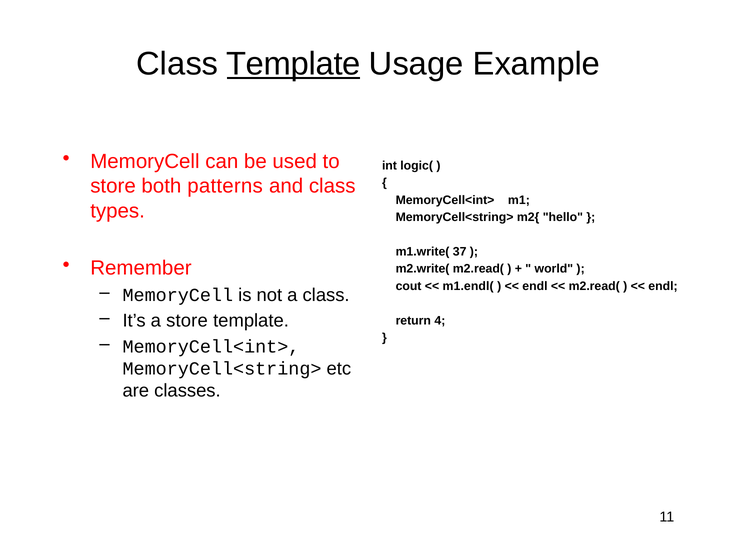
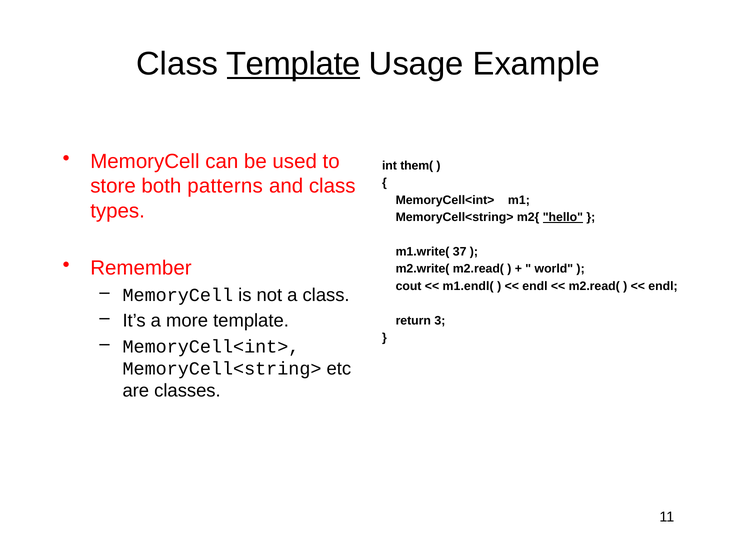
logic(: logic( -> them(
hello underline: none -> present
a store: store -> more
4: 4 -> 3
